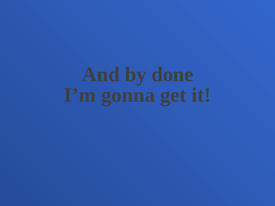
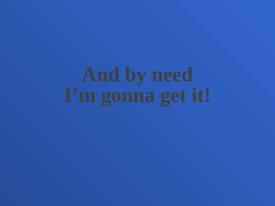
done: done -> need
